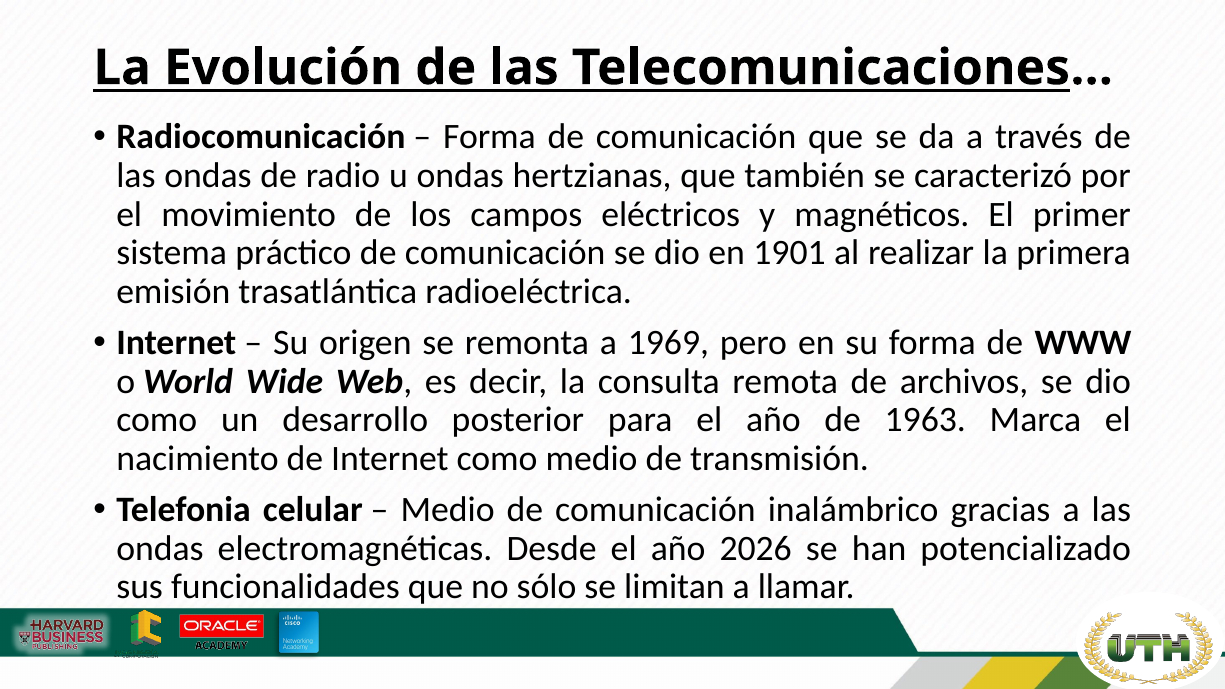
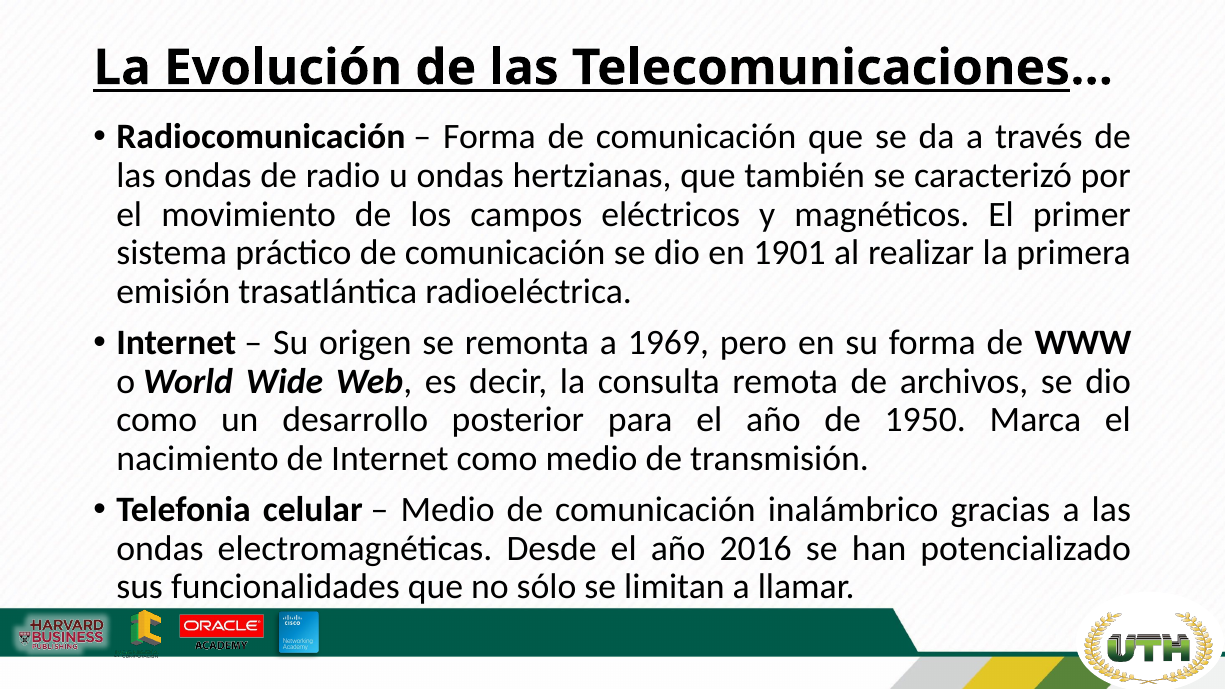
1963: 1963 -> 1950
2026: 2026 -> 2016
